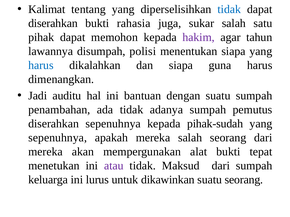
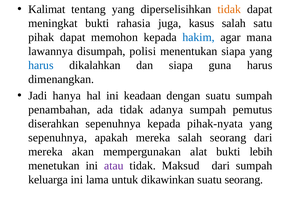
tidak at (229, 9) colour: blue -> orange
diserahkan at (53, 23): diserahkan -> meningkat
sukar: sukar -> kasus
hakim colour: purple -> blue
tahun: tahun -> mana
auditu: auditu -> hanya
bantuan: bantuan -> keadaan
pihak-sudah: pihak-sudah -> pihak-nyata
tepat: tepat -> lebih
lurus: lurus -> lama
